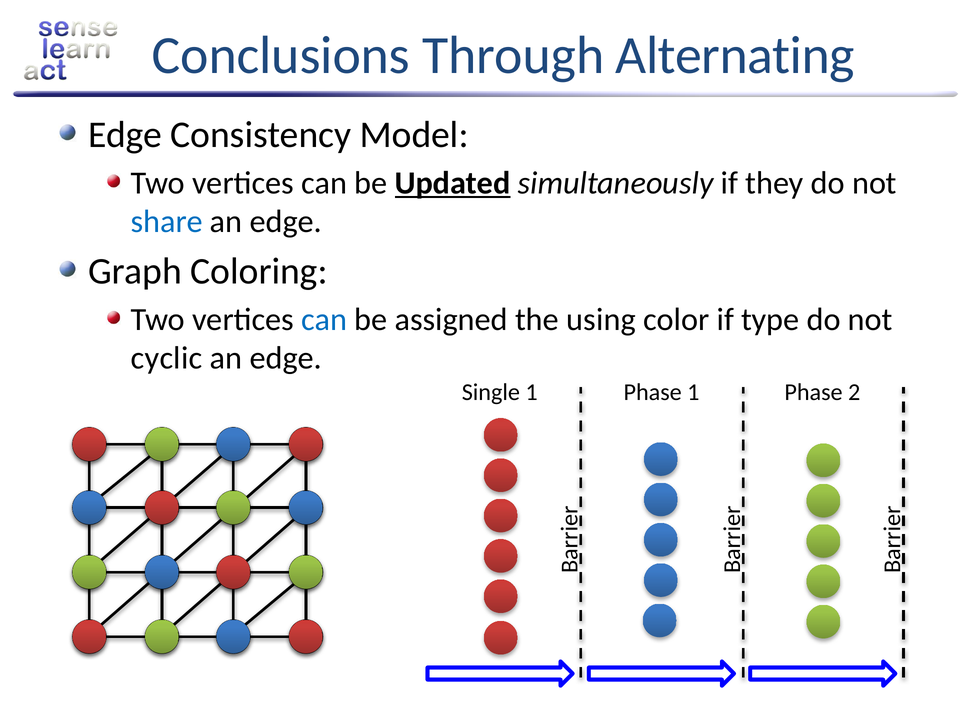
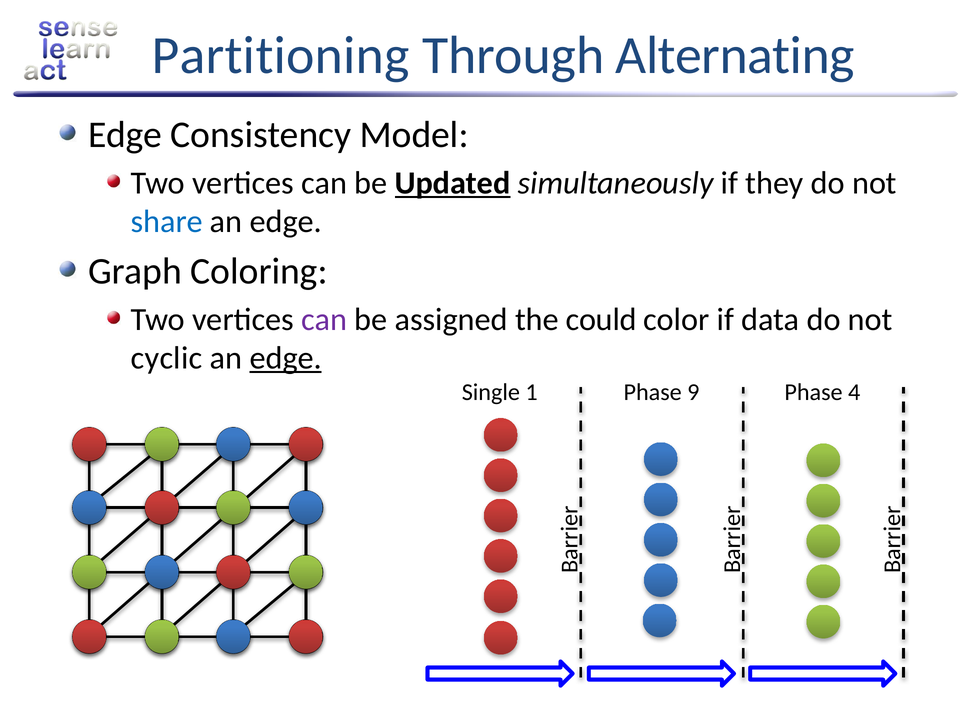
Conclusions: Conclusions -> Partitioning
can at (324, 320) colour: blue -> purple
using: using -> could
type: type -> data
edge at (286, 358) underline: none -> present
Phase 1: 1 -> 9
2: 2 -> 4
